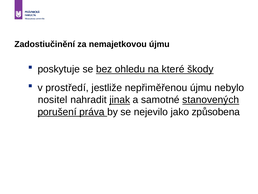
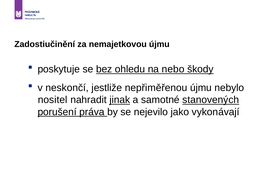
které: které -> nebo
prostředí: prostředí -> neskončí
způsobena: způsobena -> vykonávají
